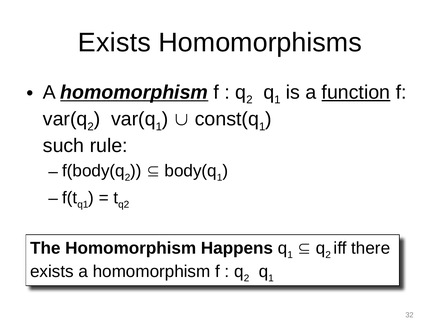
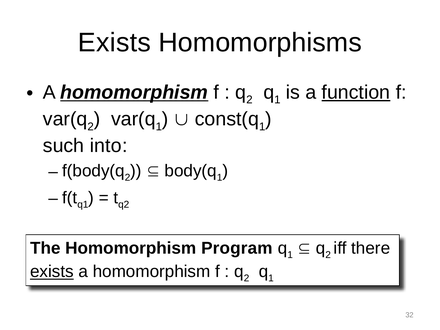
rule: rule -> into
Happens: Happens -> Program
exists at (52, 272) underline: none -> present
